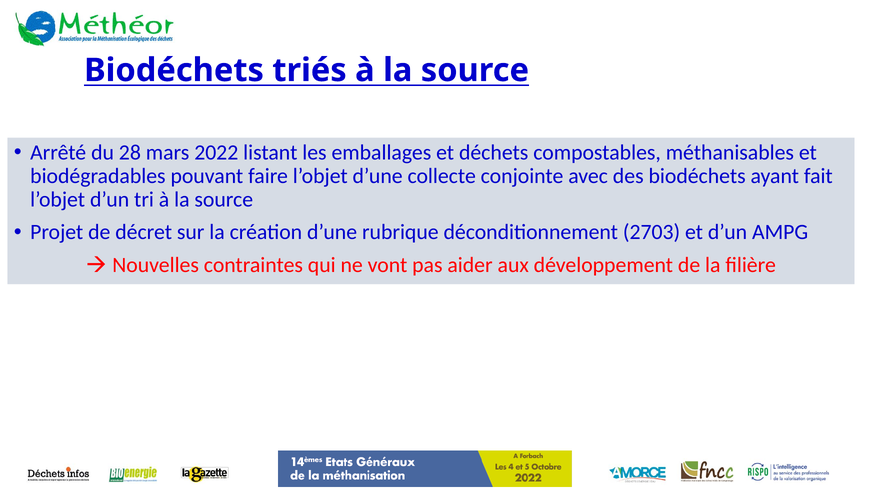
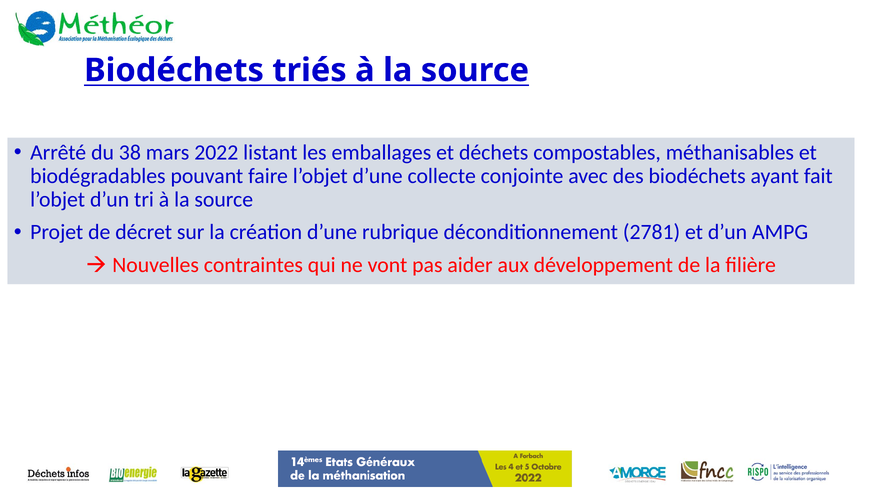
28: 28 -> 38
2703: 2703 -> 2781
